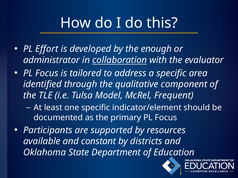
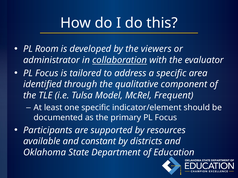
Effort: Effort -> Room
enough: enough -> viewers
